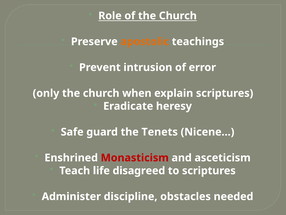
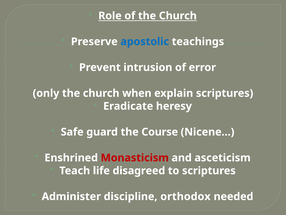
apostolic colour: orange -> blue
Tenets: Tenets -> Course
obstacles: obstacles -> orthodox
